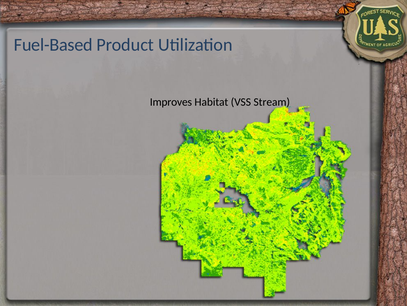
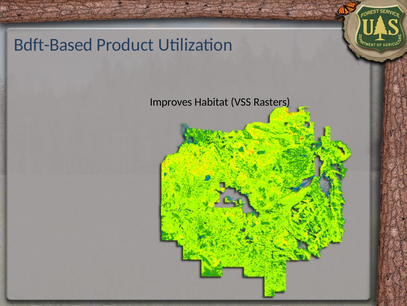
Fuel-Based: Fuel-Based -> Bdft-Based
Stream: Stream -> Rasters
